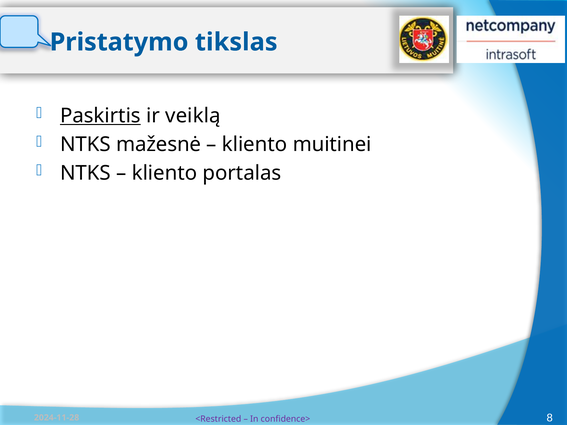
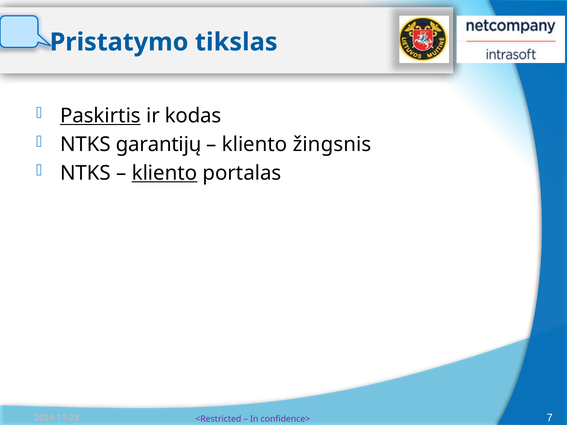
veiklą: veiklą -> kodas
mažesnė: mažesnė -> garantijų
muitinei: muitinei -> žingsnis
kliento at (164, 173) underline: none -> present
8: 8 -> 7
